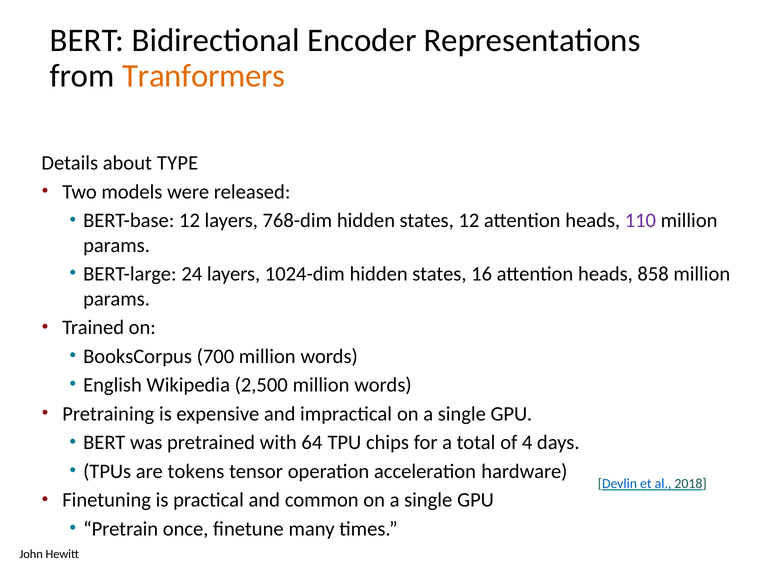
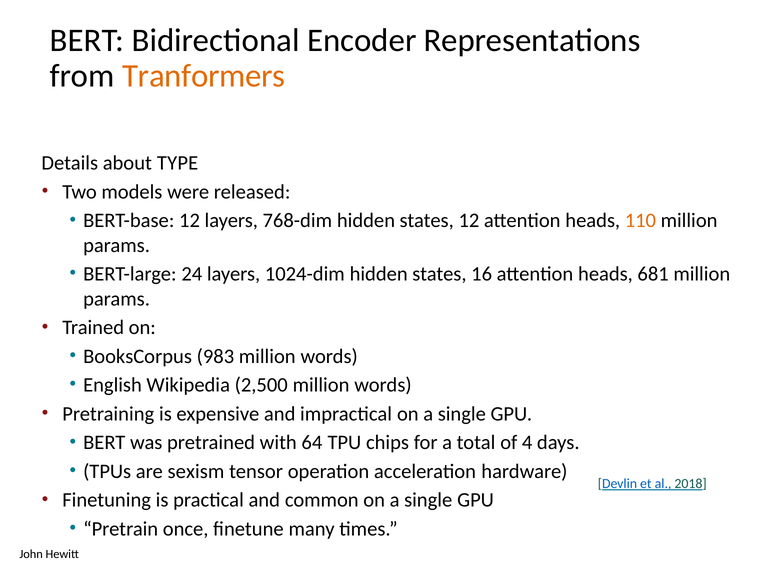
110 colour: purple -> orange
858: 858 -> 681
700: 700 -> 983
tokens: tokens -> sexism
